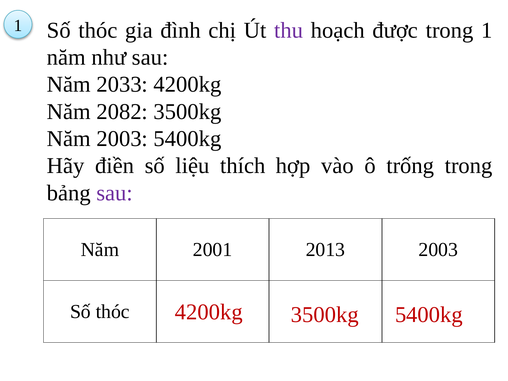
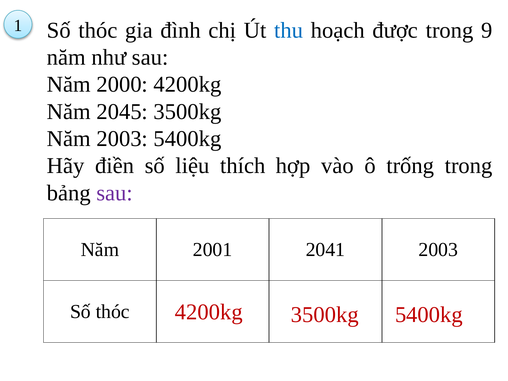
thu colour: purple -> blue
trong 1: 1 -> 9
2033: 2033 -> 2000
2082: 2082 -> 2045
2013: 2013 -> 2041
